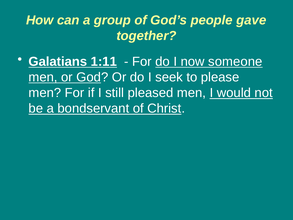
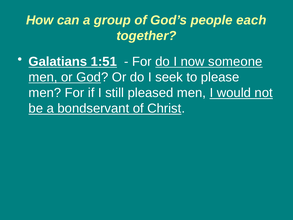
gave: gave -> each
1:11: 1:11 -> 1:51
